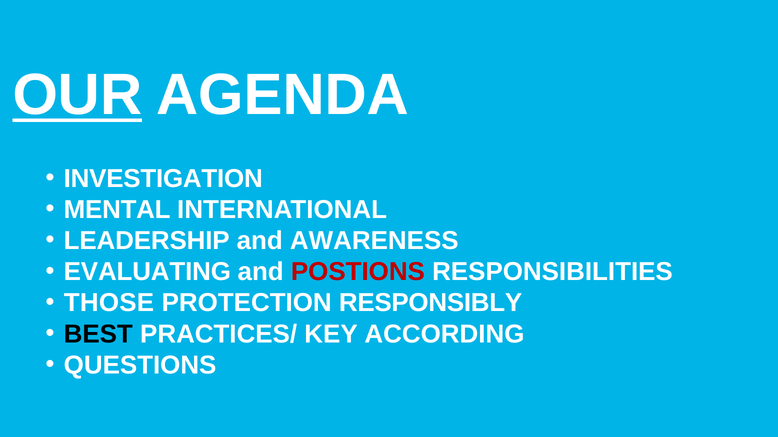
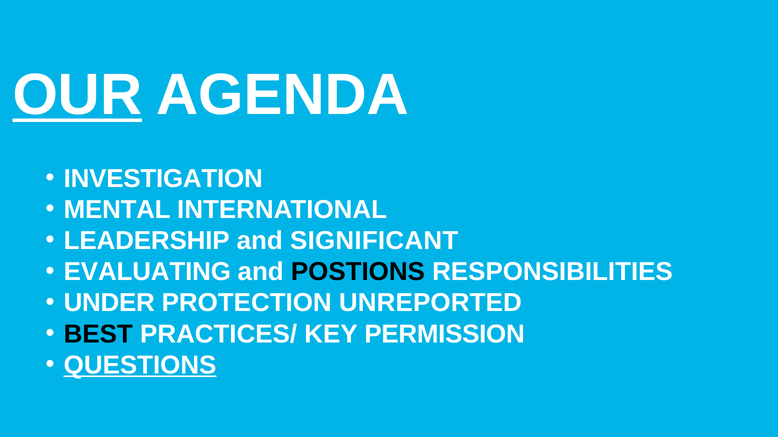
AWARENESS: AWARENESS -> SIGNIFICANT
POSTIONS colour: red -> black
THOSE: THOSE -> UNDER
RESPONSIBLY: RESPONSIBLY -> UNREPORTED
ACCORDING: ACCORDING -> PERMISSION
QUESTIONS underline: none -> present
